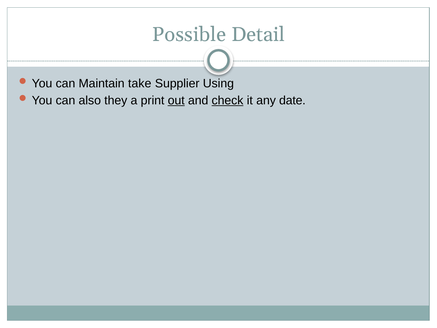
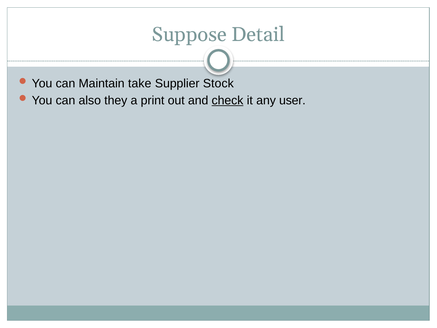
Possible: Possible -> Suppose
Using: Using -> Stock
out underline: present -> none
date: date -> user
